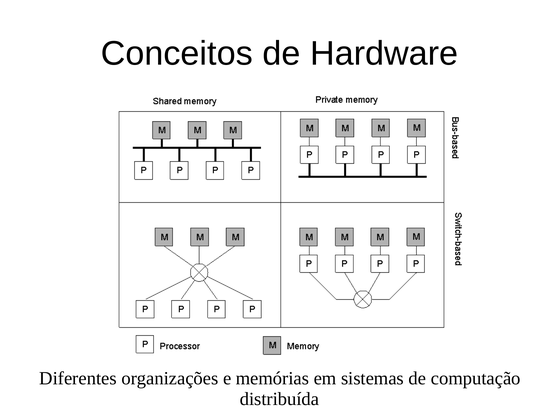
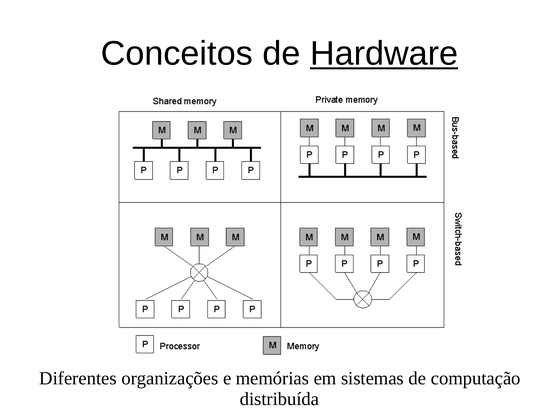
Hardware underline: none -> present
